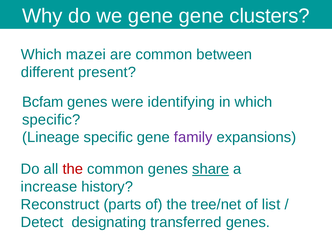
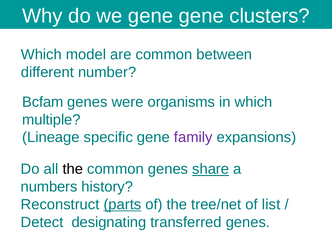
mazei: mazei -> model
present: present -> number
identifying: identifying -> organisms
specific at (51, 120): specific -> multiple
the at (73, 169) colour: red -> black
increase: increase -> numbers
parts underline: none -> present
